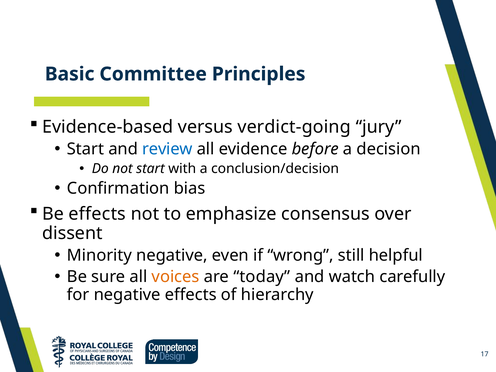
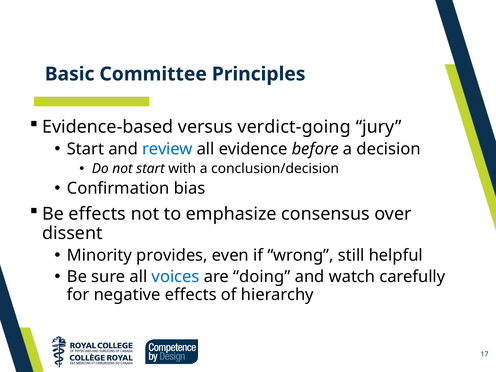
Minority negative: negative -> provides
voices colour: orange -> blue
today: today -> doing
